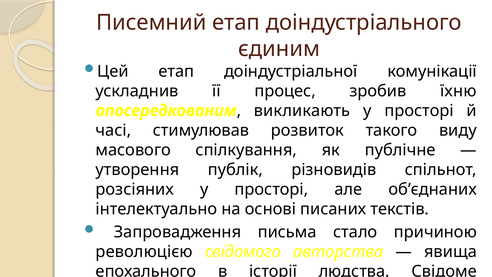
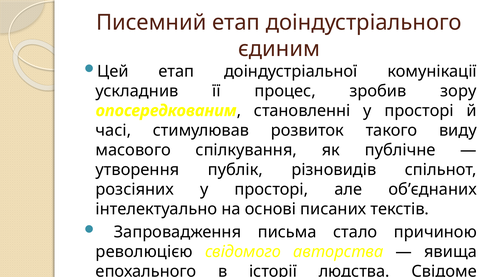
їхню: їхню -> зору
викликають: викликають -> становленні
